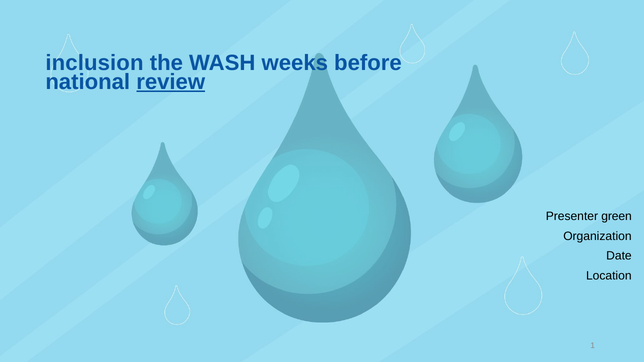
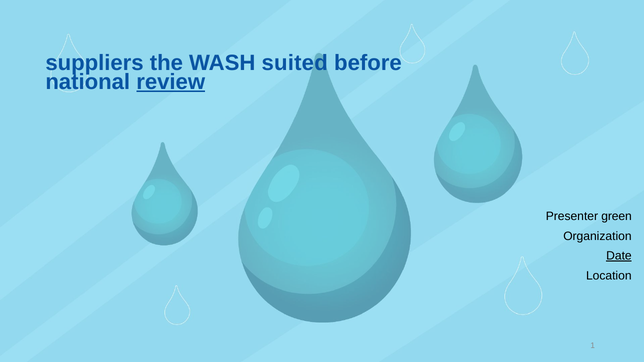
inclusion: inclusion -> suppliers
weeks: weeks -> suited
Date underline: none -> present
